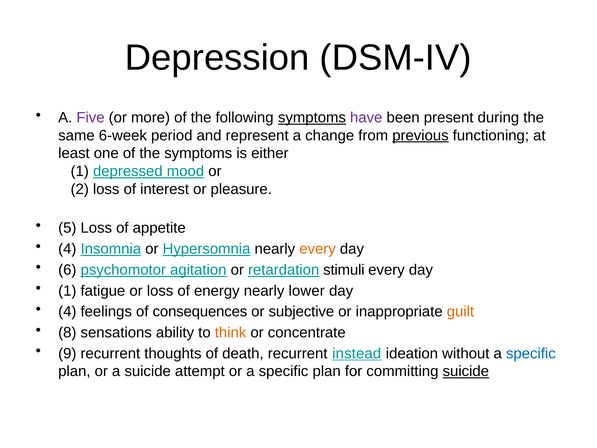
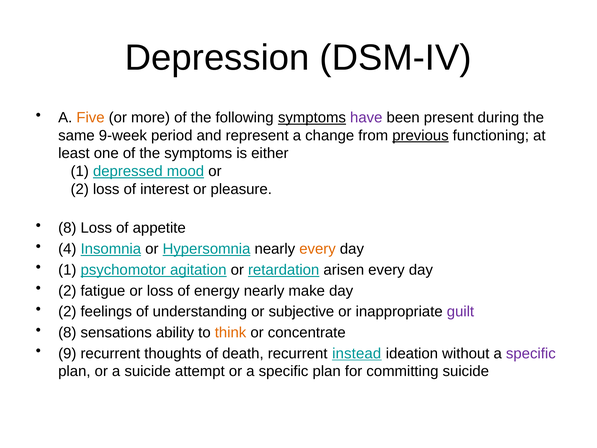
Five colour: purple -> orange
6-week: 6-week -> 9-week
5 at (67, 228): 5 -> 8
6 at (67, 270): 6 -> 1
stimuli: stimuli -> arisen
1 at (67, 291): 1 -> 2
lower: lower -> make
4 at (67, 311): 4 -> 2
consequences: consequences -> understanding
guilt colour: orange -> purple
specific at (531, 353) colour: blue -> purple
suicide at (466, 371) underline: present -> none
